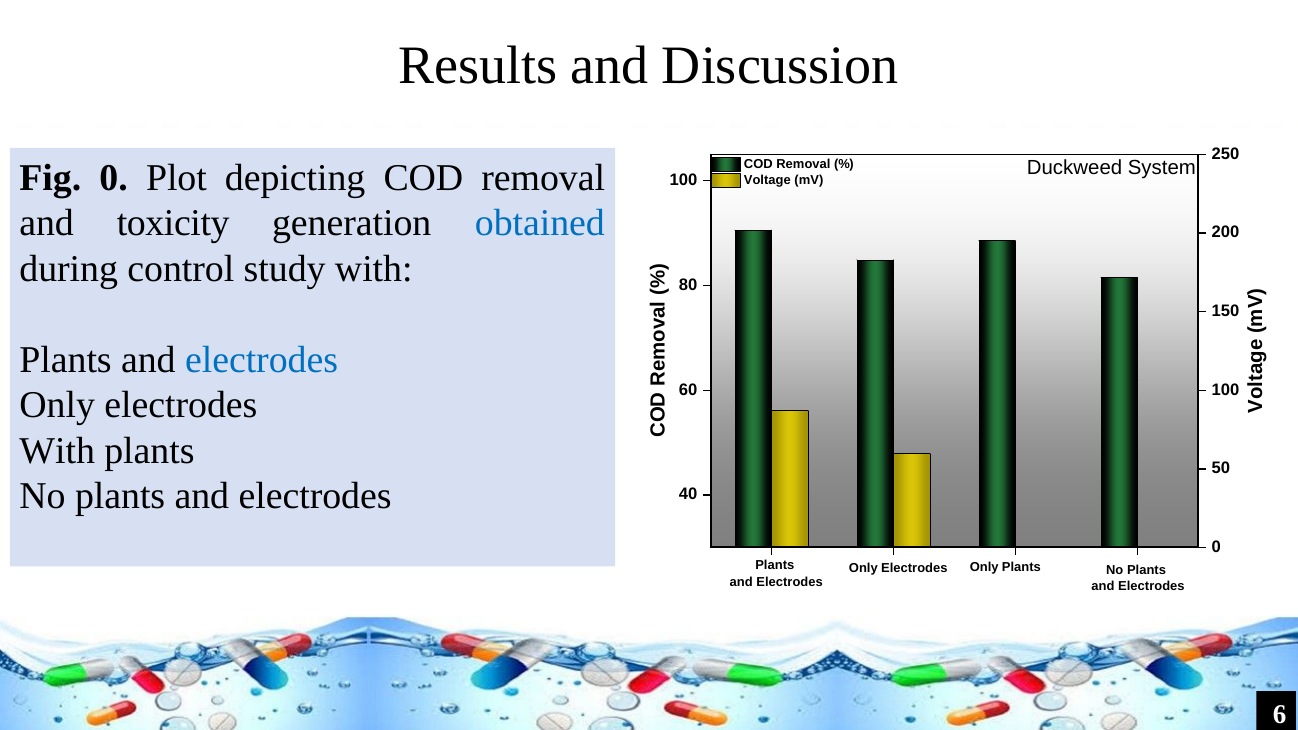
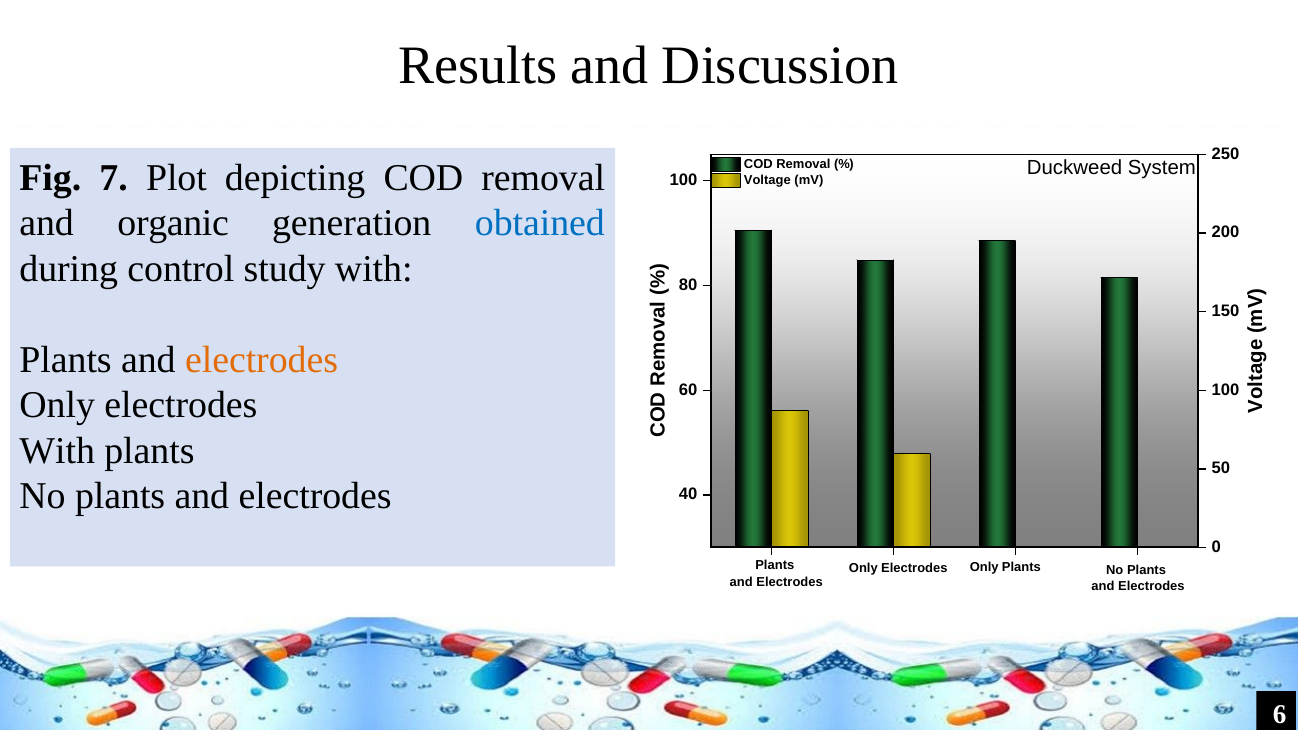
Fig 0: 0 -> 7
toxicity: toxicity -> organic
electrodes at (262, 360) colour: blue -> orange
